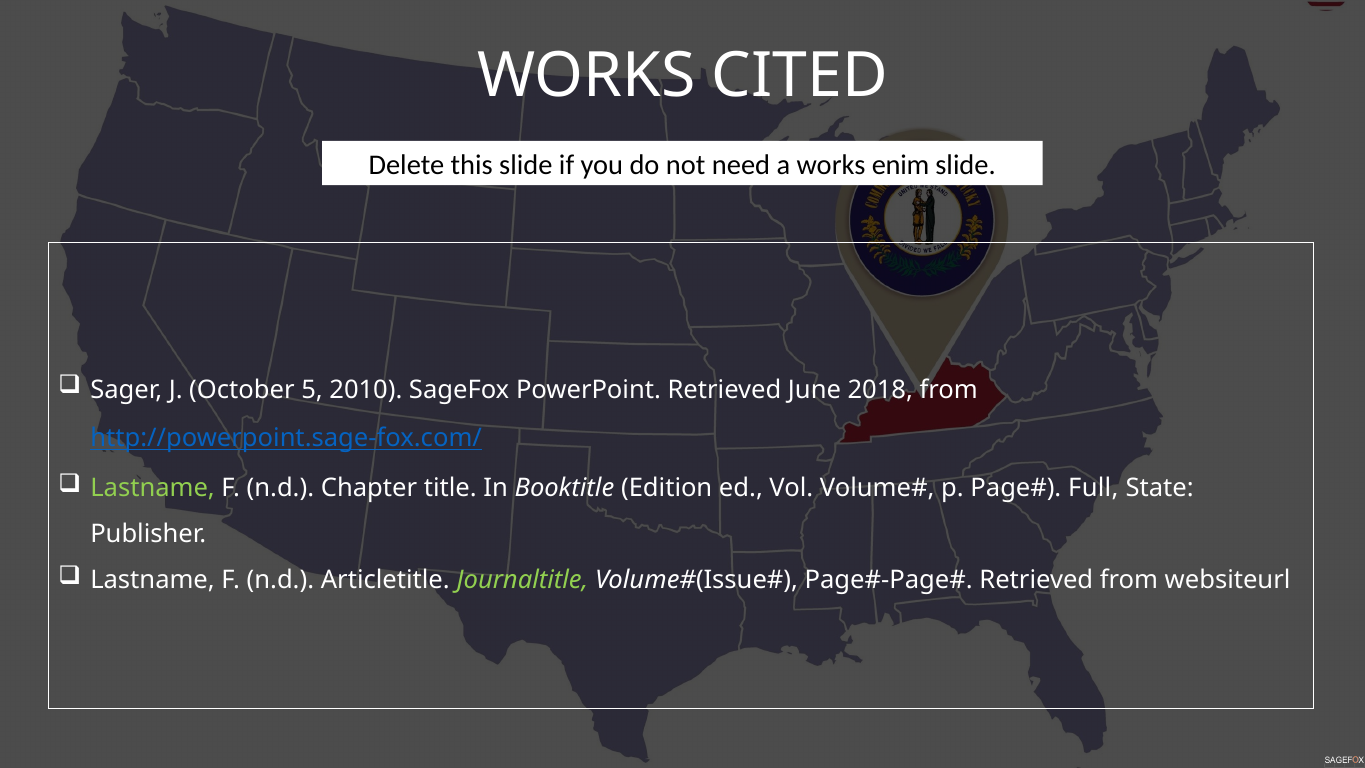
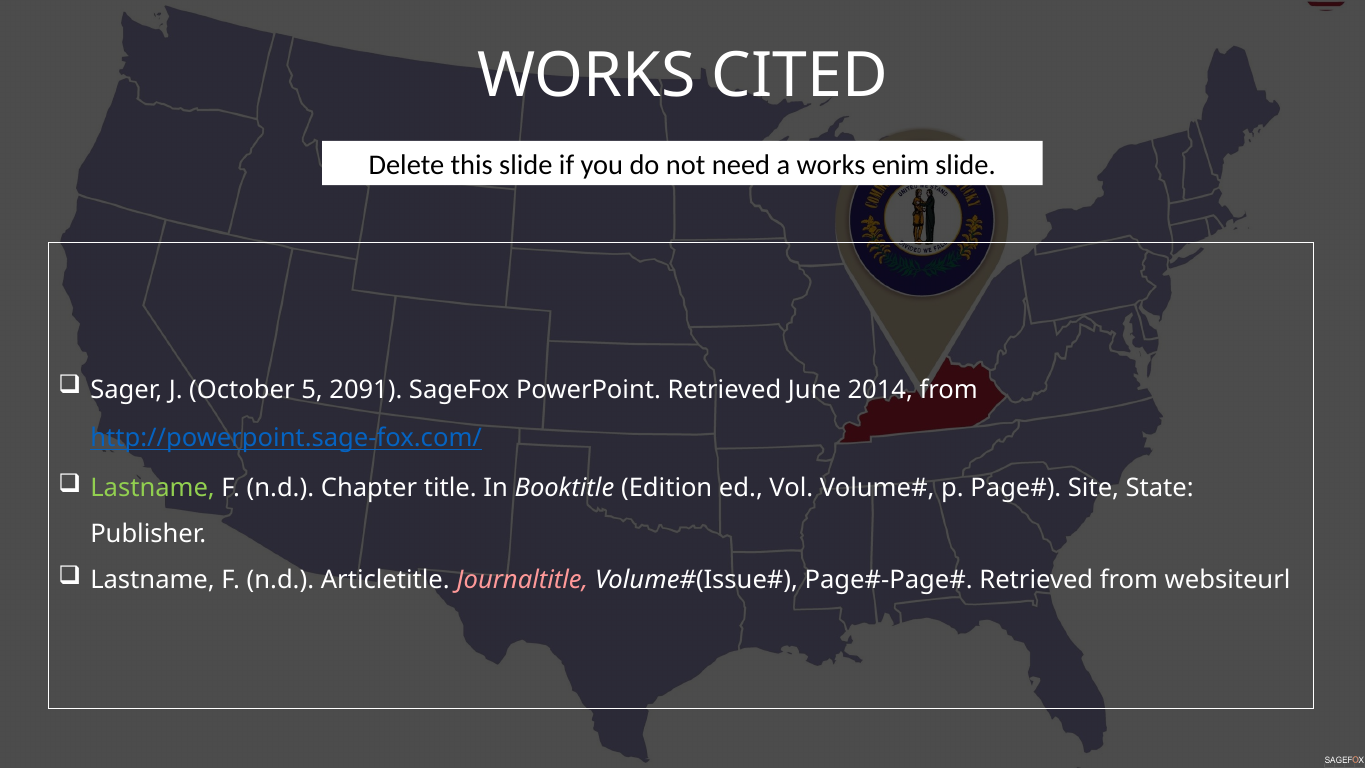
2010: 2010 -> 2091
2018: 2018 -> 2014
Full: Full -> Site
Journaltitle colour: light green -> pink
